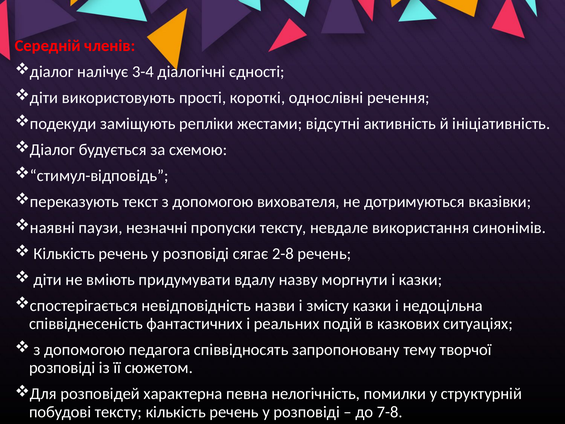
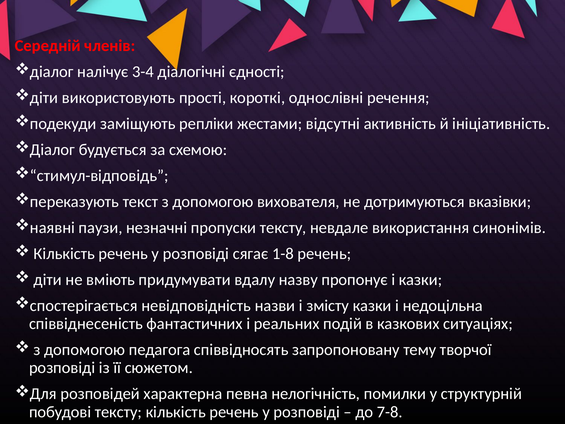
2-8: 2-8 -> 1-8
моргнути: моргнути -> пропонує
